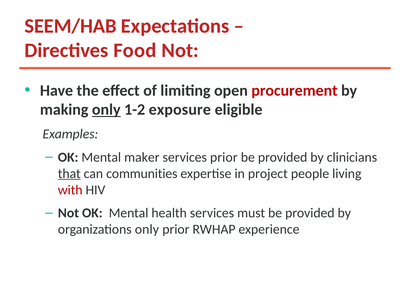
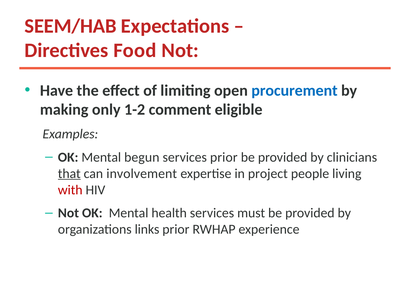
procurement colour: red -> blue
only at (106, 110) underline: present -> none
exposure: exposure -> comment
maker: maker -> begun
communities: communities -> involvement
organizations only: only -> links
